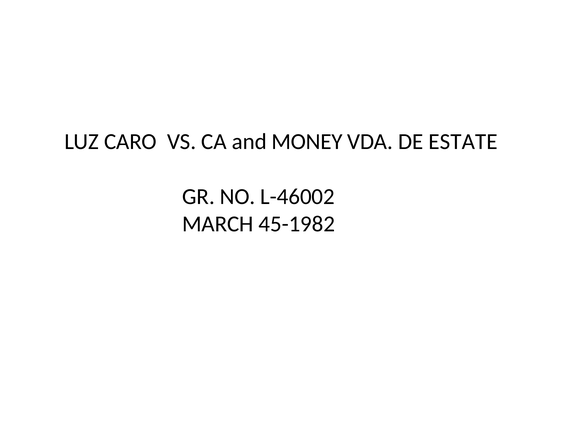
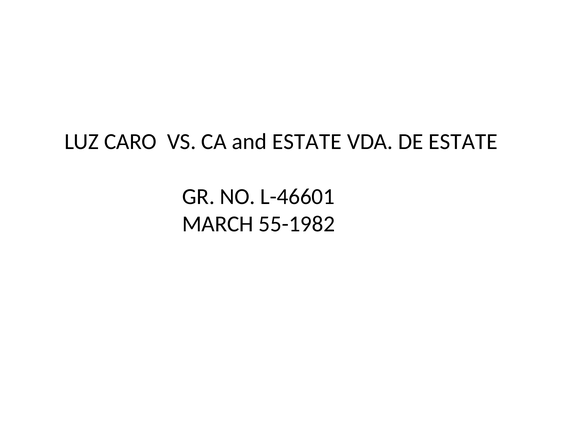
and MONEY: MONEY -> ESTATE
L-46002: L-46002 -> L-46601
45-1982: 45-1982 -> 55-1982
